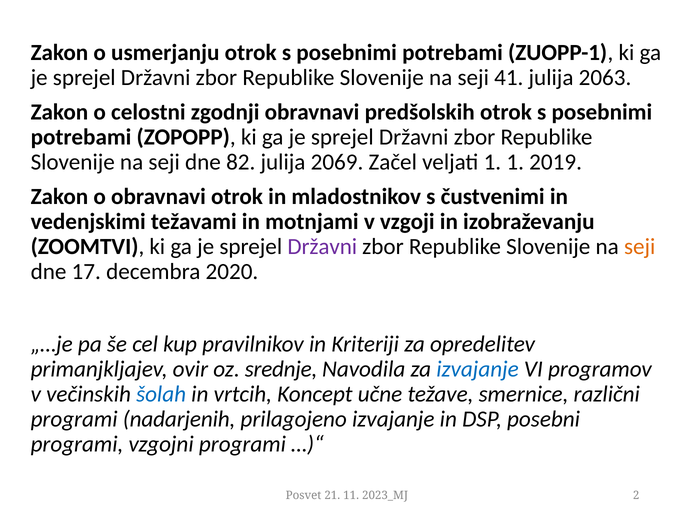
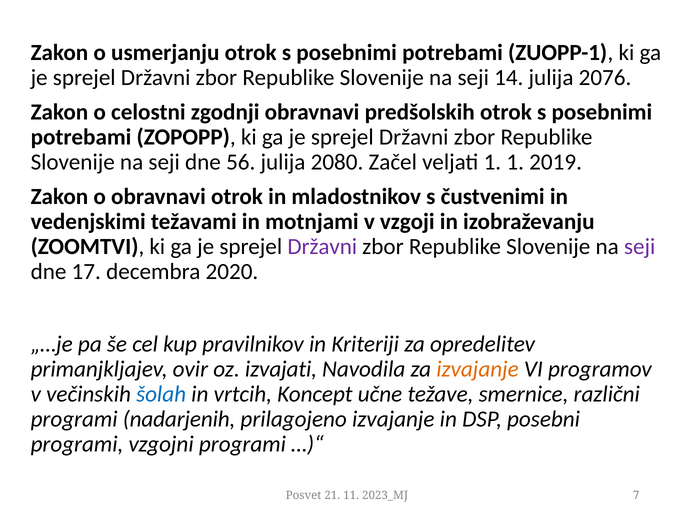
41: 41 -> 14
2063: 2063 -> 2076
82: 82 -> 56
2069: 2069 -> 2080
seji at (640, 247) colour: orange -> purple
srednje: srednje -> izvajati
izvajanje at (478, 369) colour: blue -> orange
2: 2 -> 7
